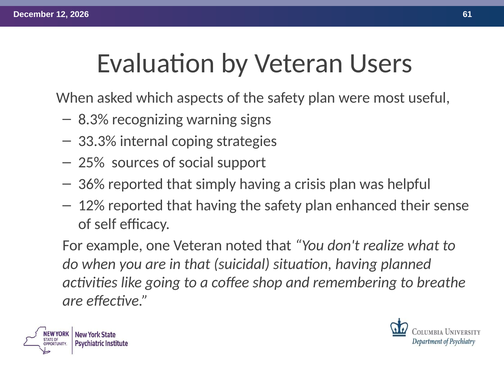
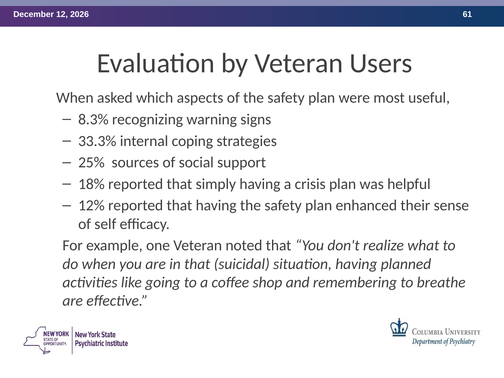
36%: 36% -> 18%
